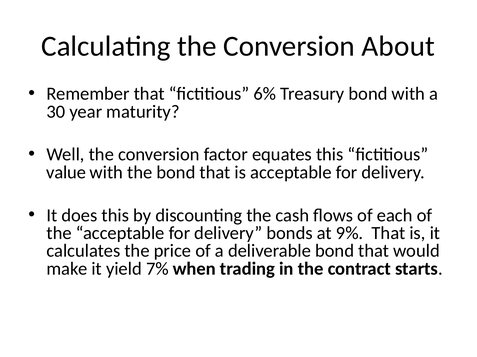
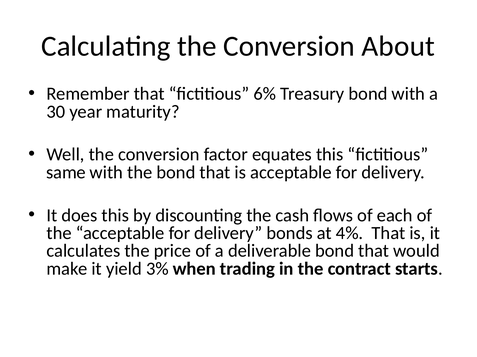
value: value -> same
9%: 9% -> 4%
7%: 7% -> 3%
